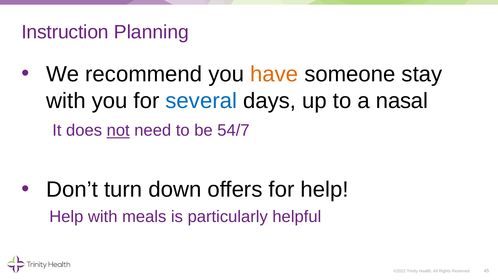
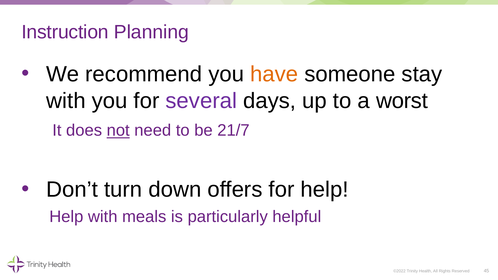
several colour: blue -> purple
nasal: nasal -> worst
54/7: 54/7 -> 21/7
